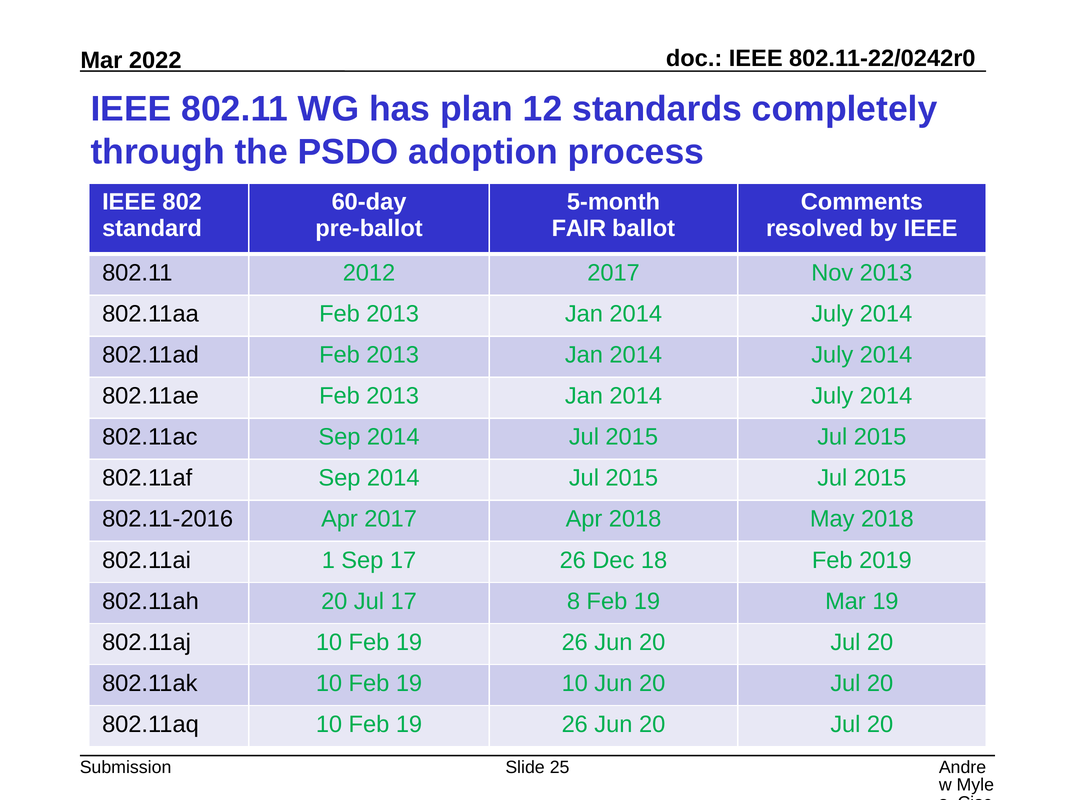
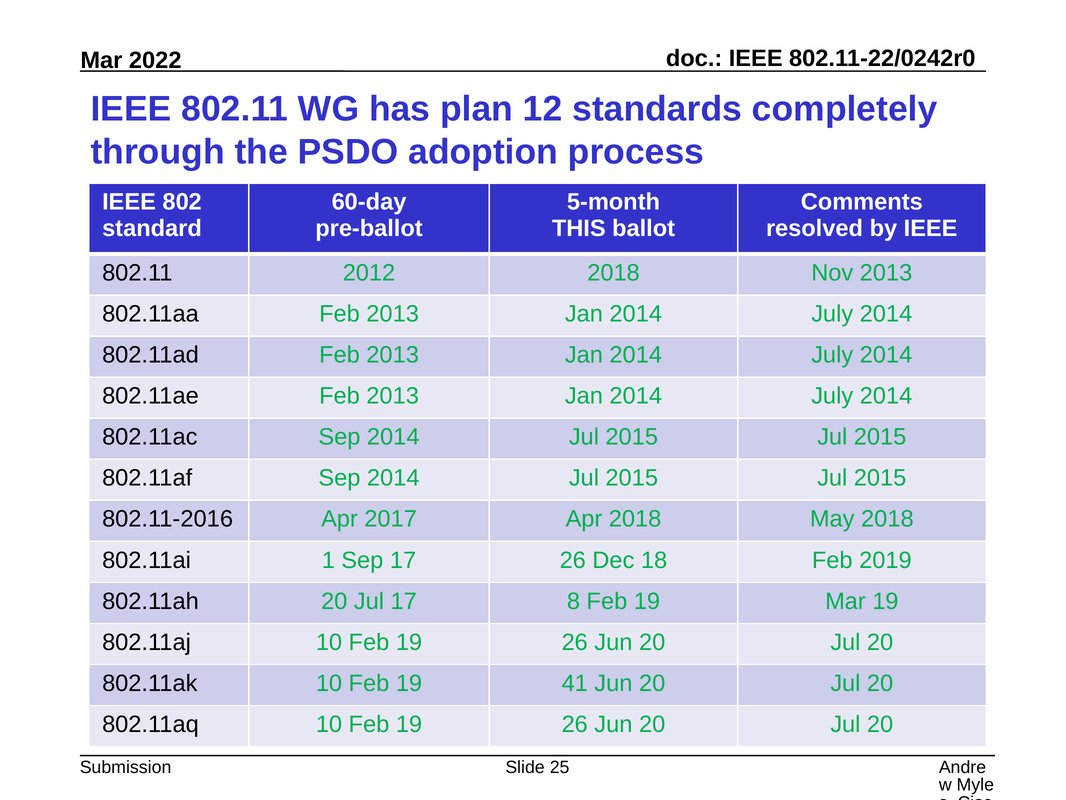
FAIR: FAIR -> THIS
2012 2017: 2017 -> 2018
19 10: 10 -> 41
